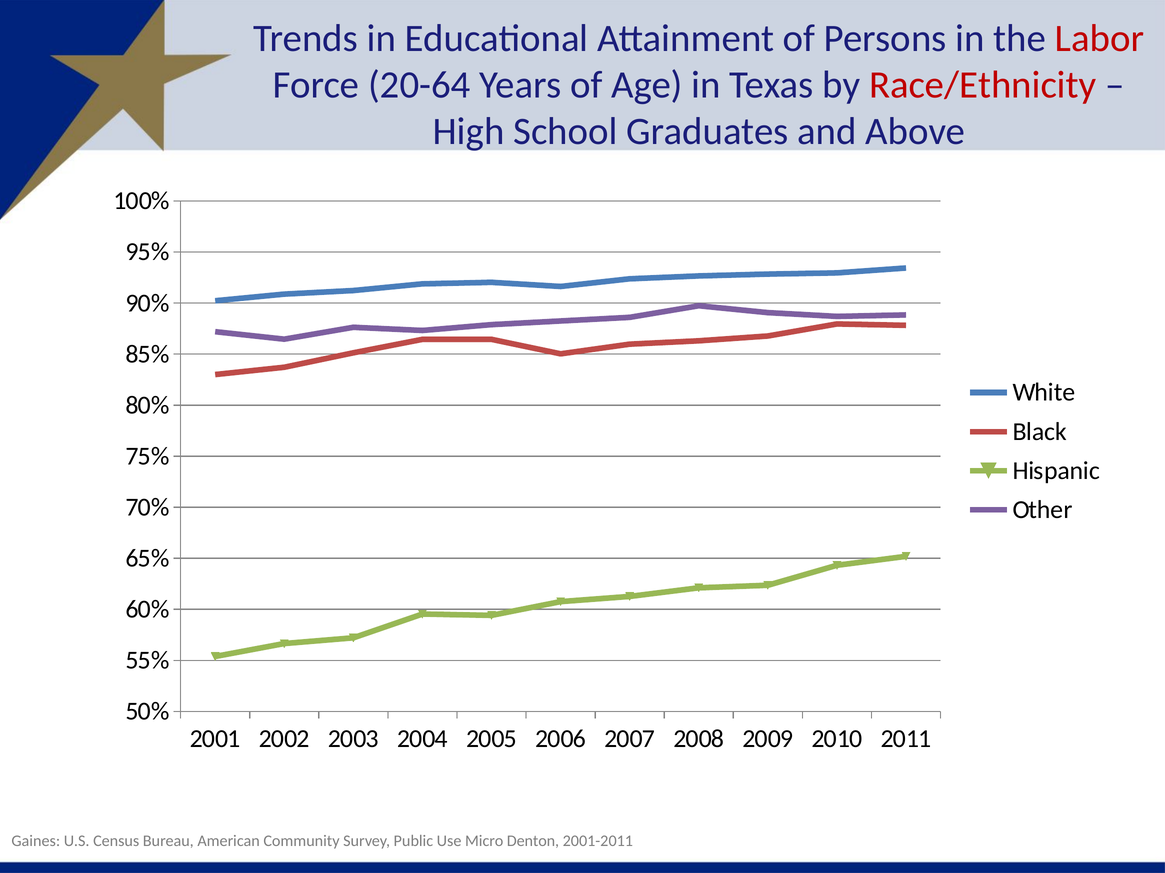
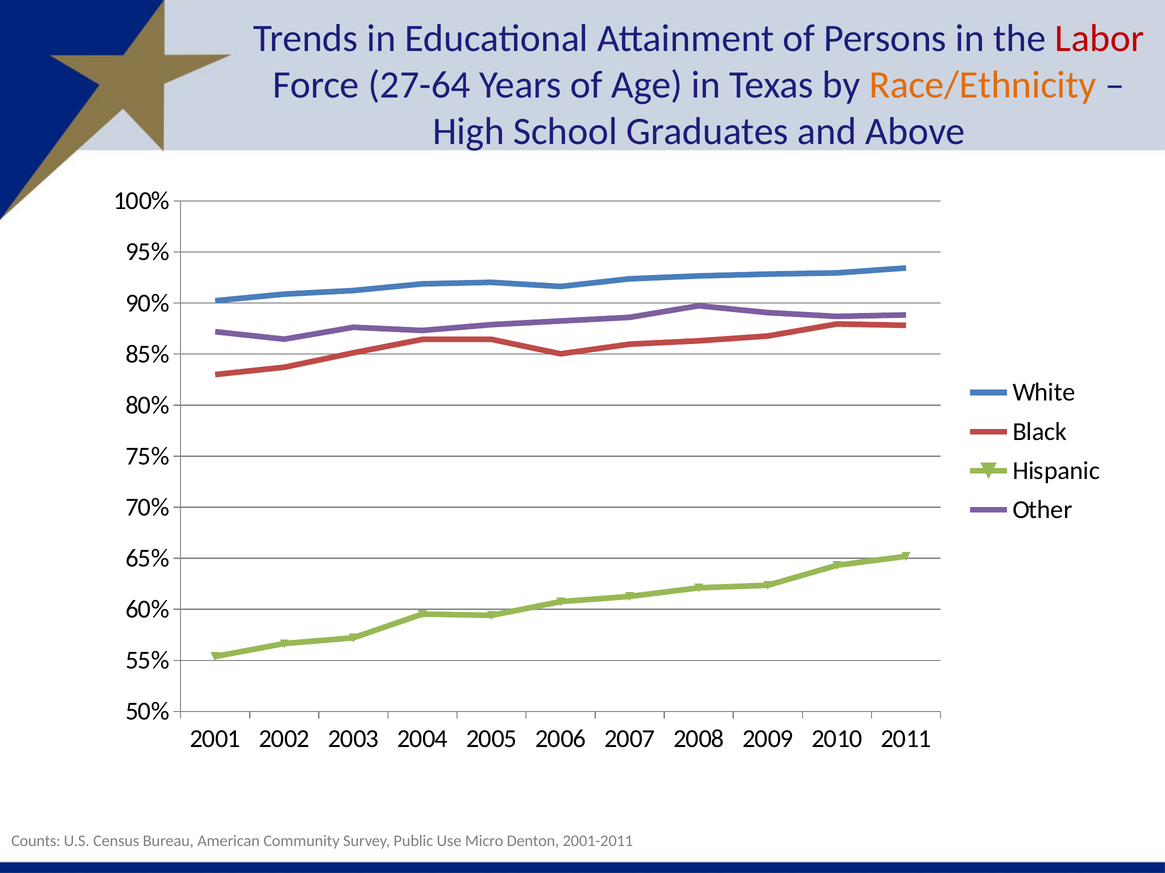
20-64: 20-64 -> 27-64
Race/Ethnicity colour: red -> orange
Gaines: Gaines -> Counts
